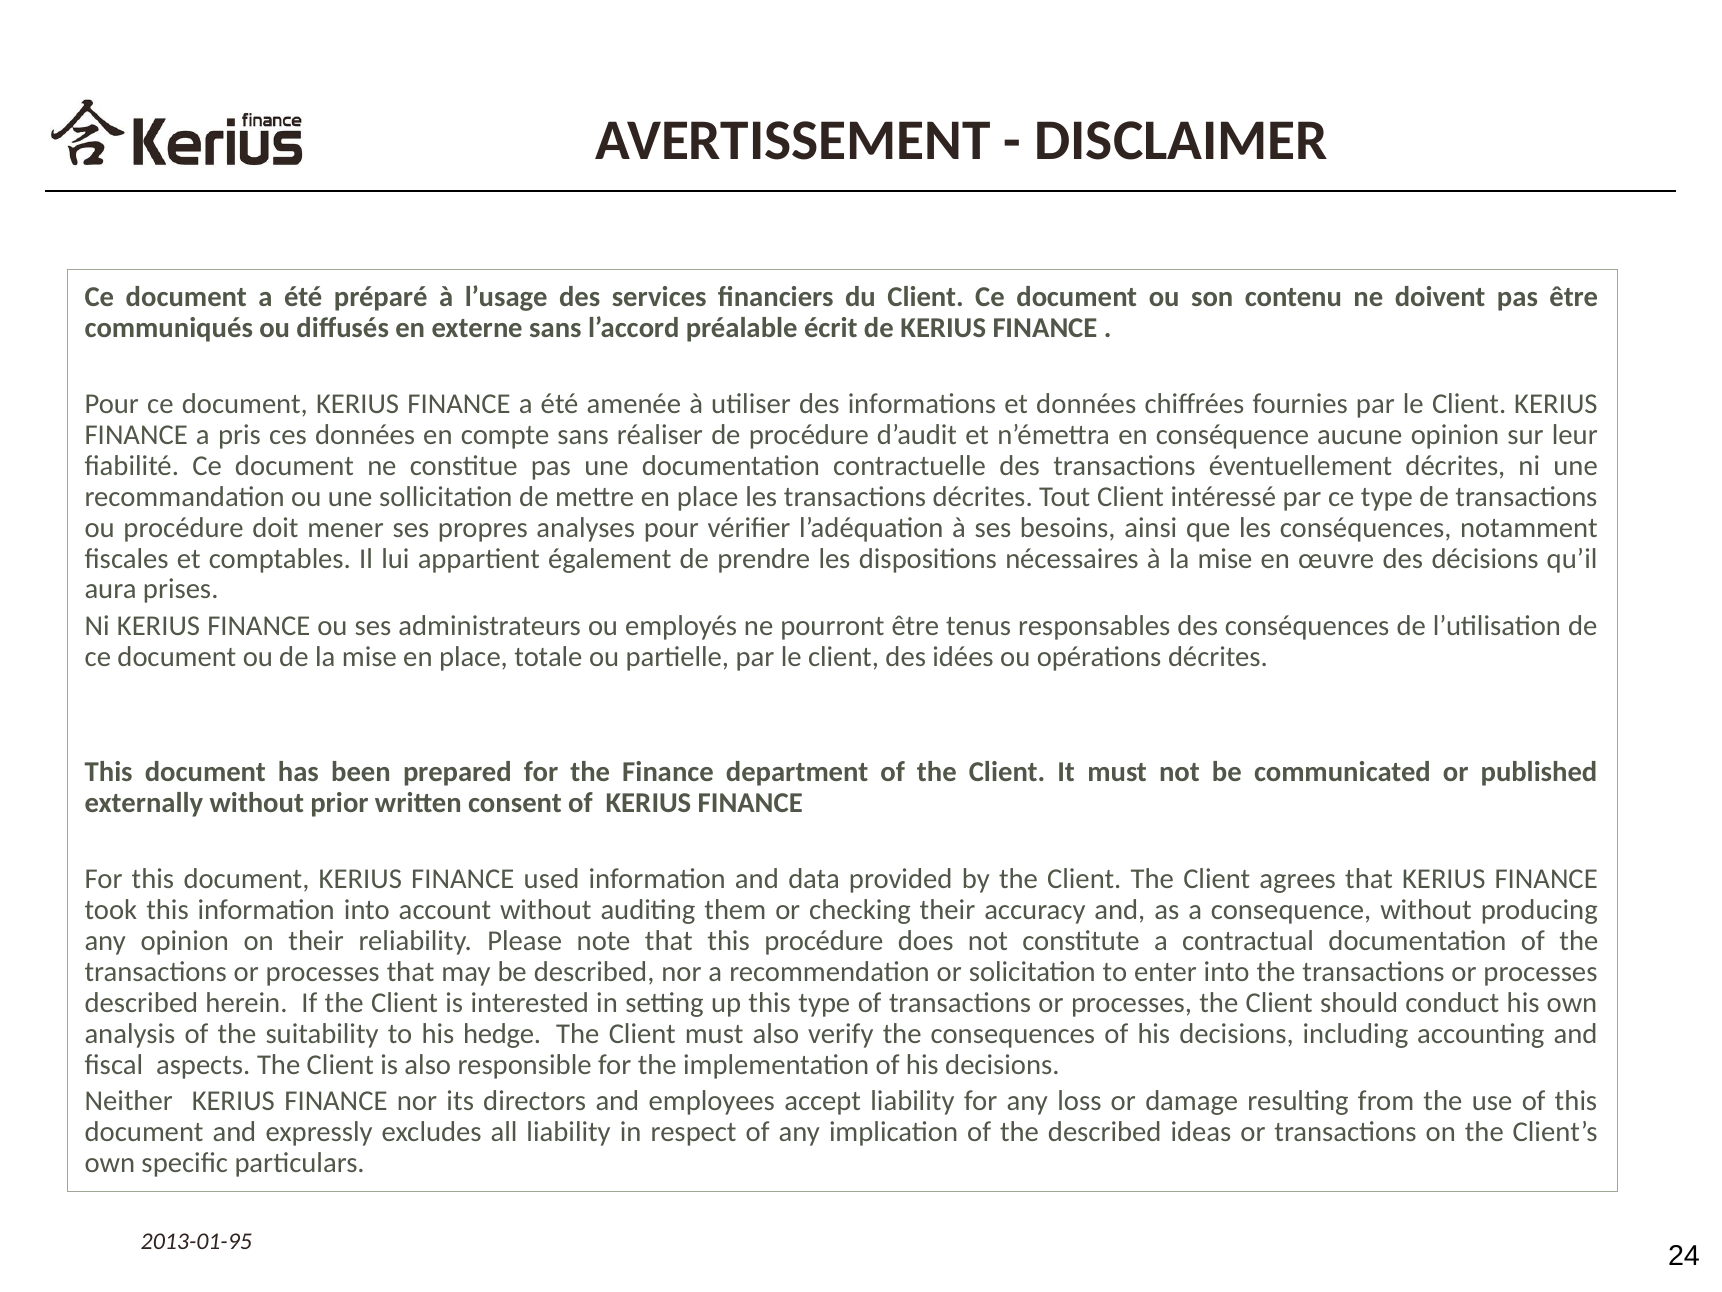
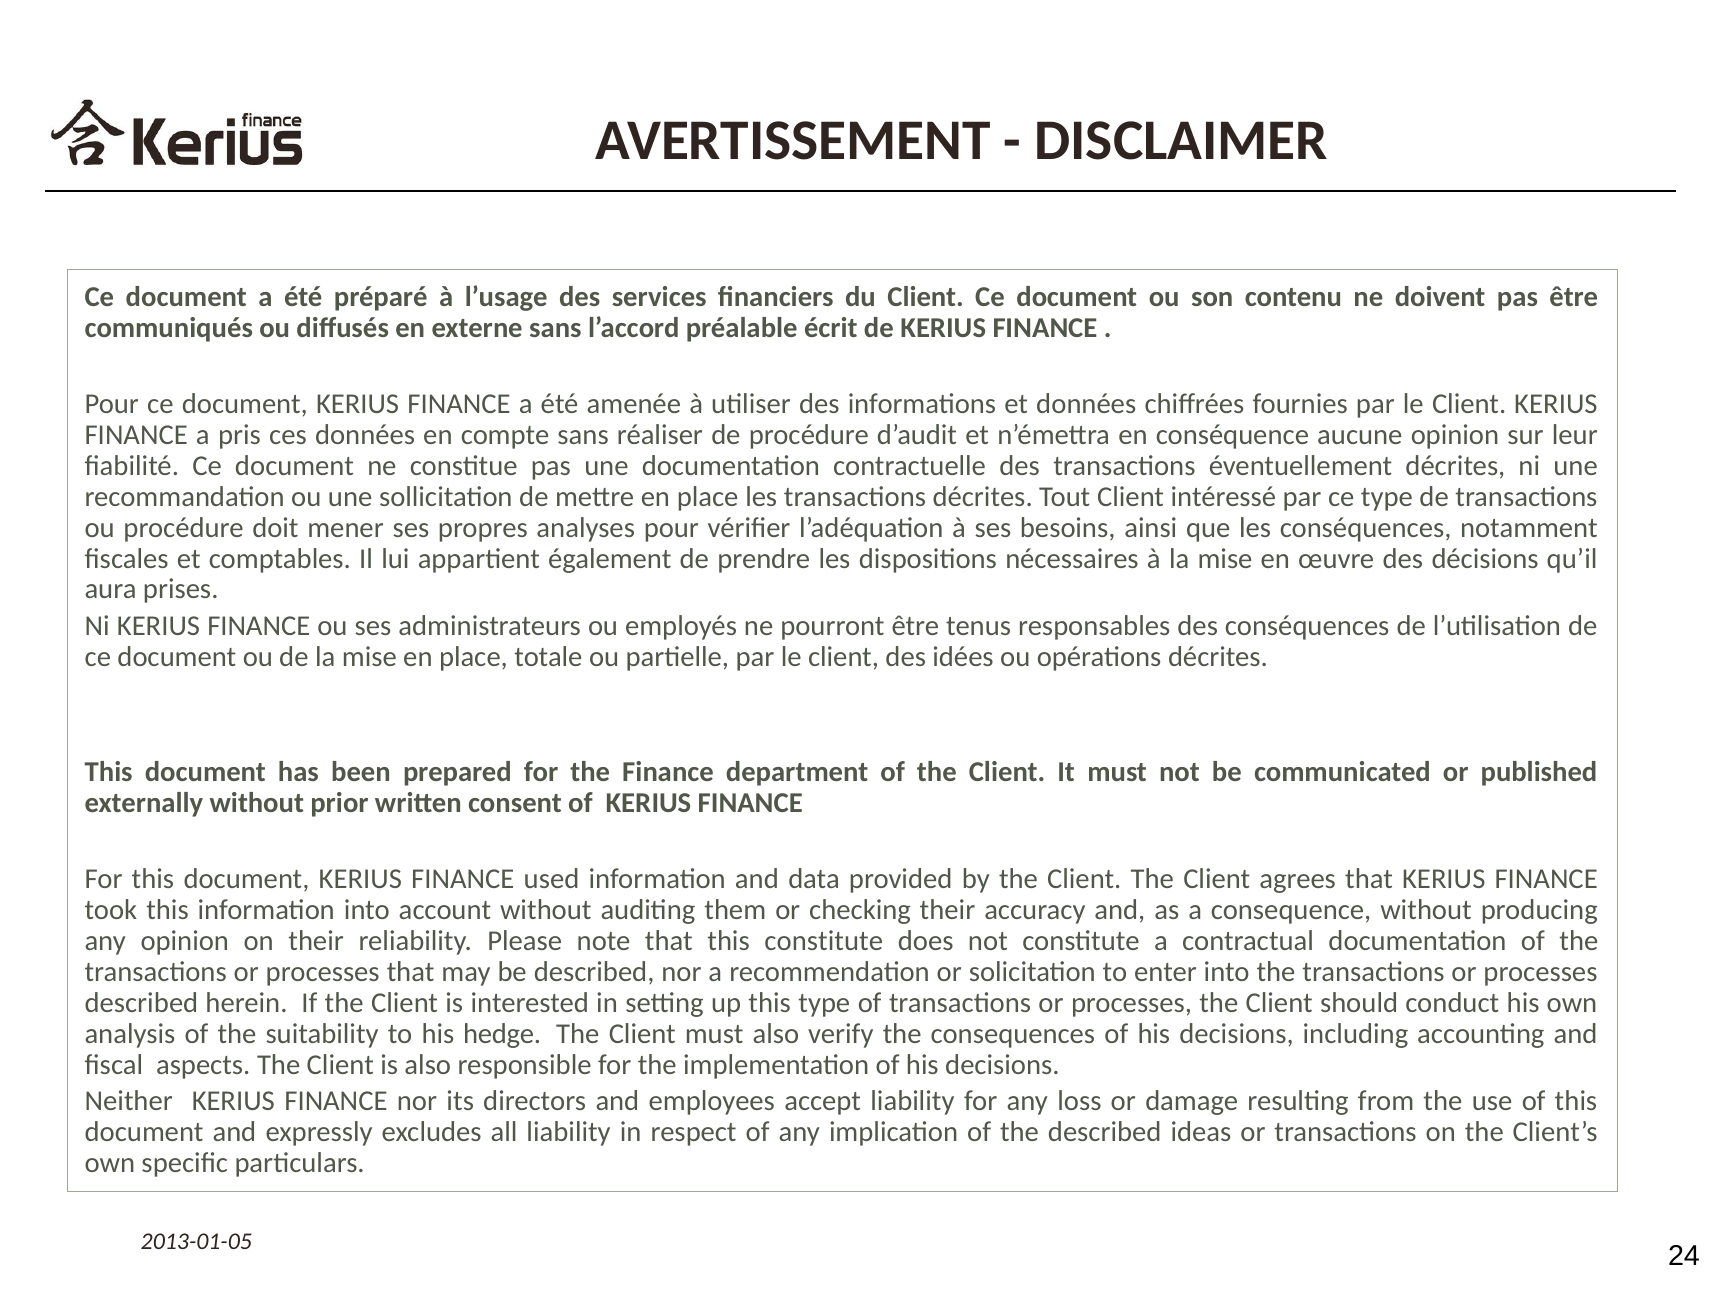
this procédure: procédure -> constitute
2013-01-95: 2013-01-95 -> 2013-01-05
